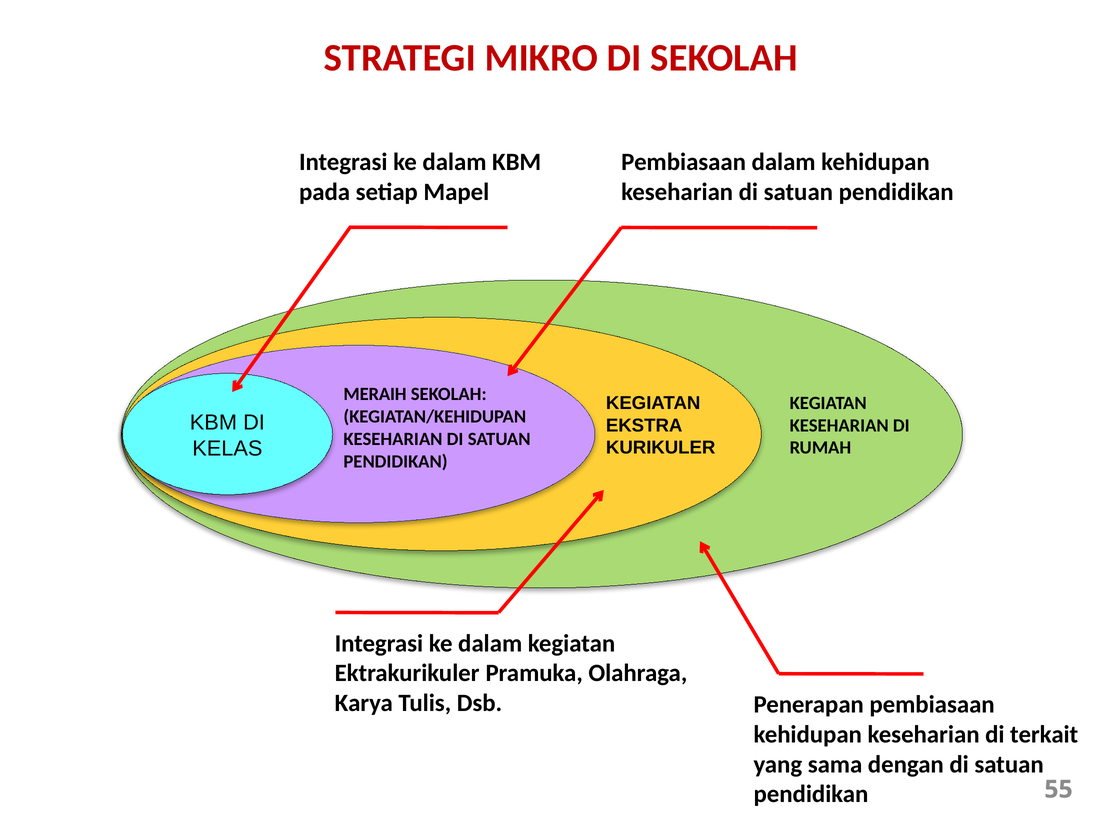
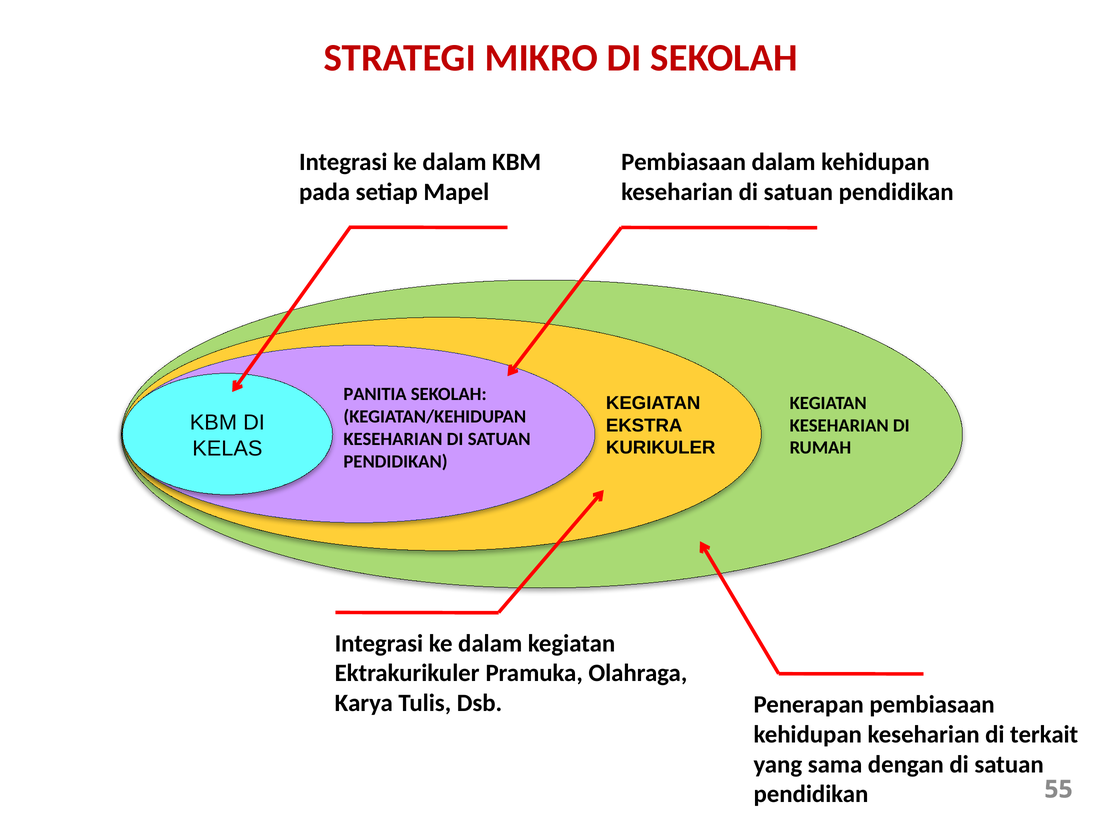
MERAIH: MERAIH -> PANITIA
